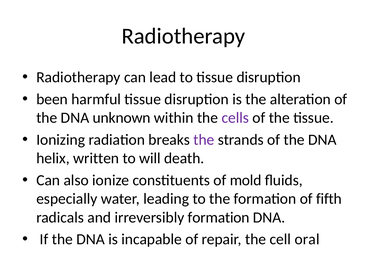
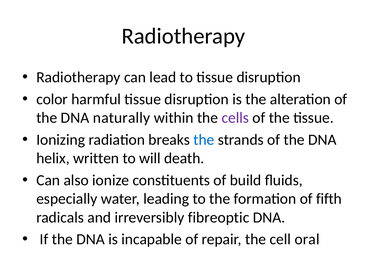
been: been -> color
unknown: unknown -> naturally
the at (204, 140) colour: purple -> blue
mold: mold -> build
irreversibly formation: formation -> fibreoptic
